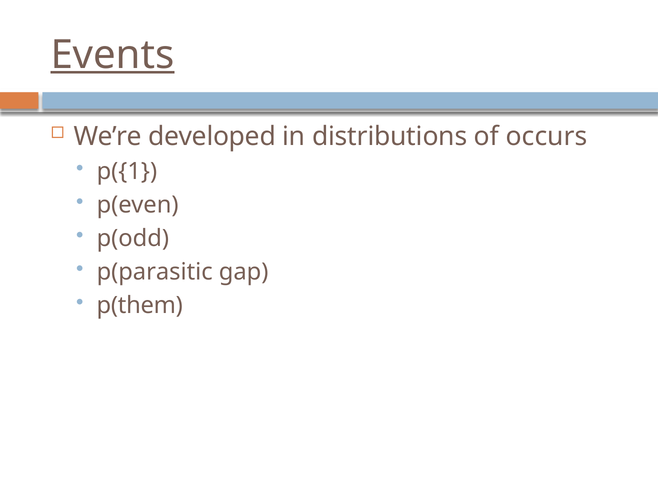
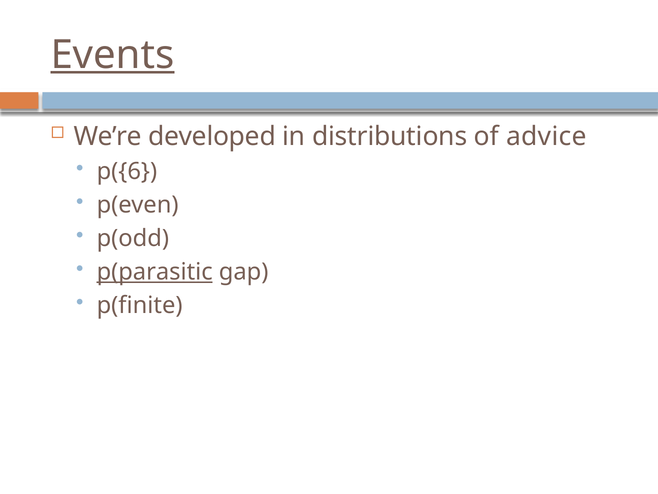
occurs: occurs -> advice
p({1: p({1 -> p({6
p(parasitic underline: none -> present
p(them: p(them -> p(finite
